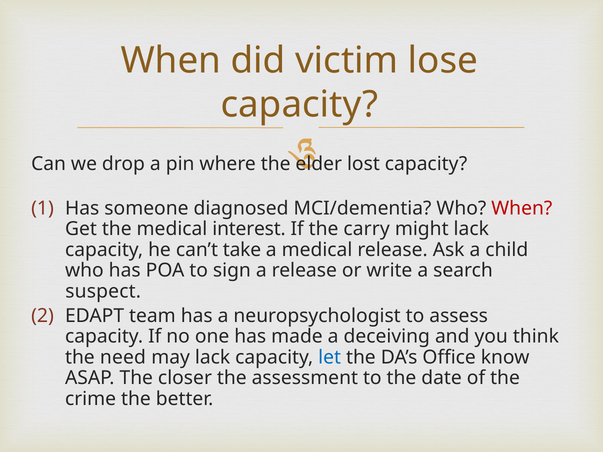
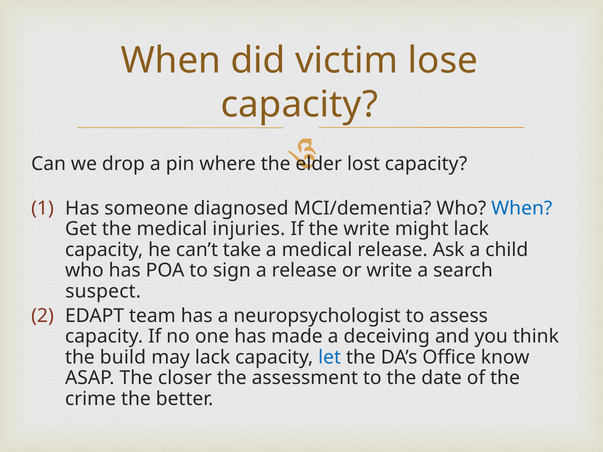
When at (522, 208) colour: red -> blue
interest: interest -> injuries
the carry: carry -> write
need: need -> build
